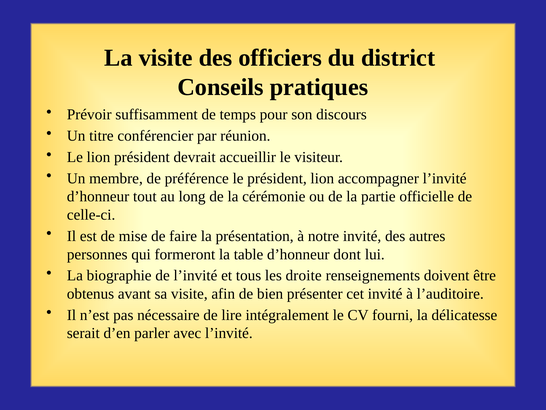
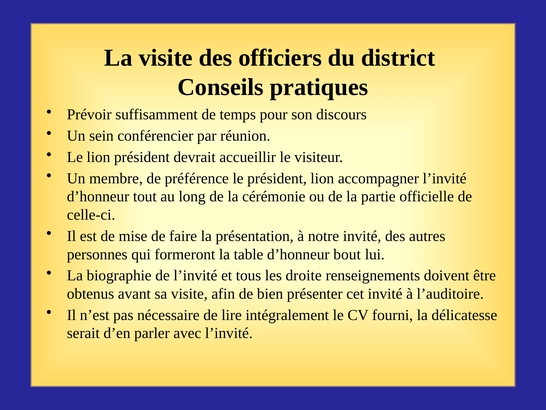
titre: titre -> sein
dont: dont -> bout
